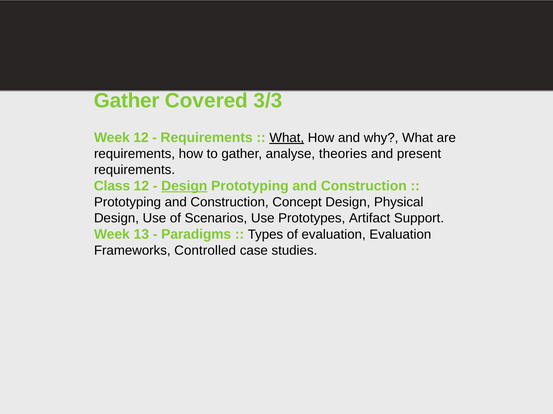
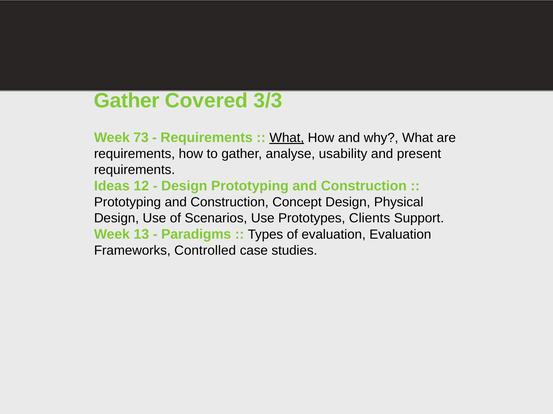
Week 12: 12 -> 73
theories: theories -> usability
Class: Class -> Ideas
Design at (184, 186) underline: present -> none
Artifact: Artifact -> Clients
